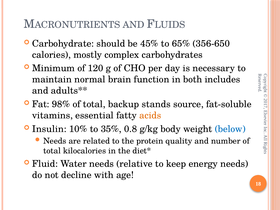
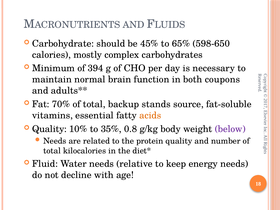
356-650: 356-650 -> 598-650
120: 120 -> 394
includes: includes -> coupons
98%: 98% -> 70%
Insulin at (49, 129): Insulin -> Quality
below colour: blue -> purple
